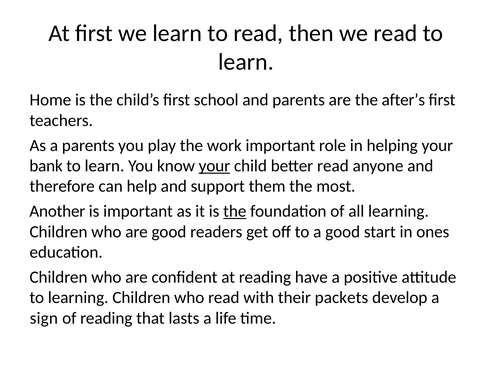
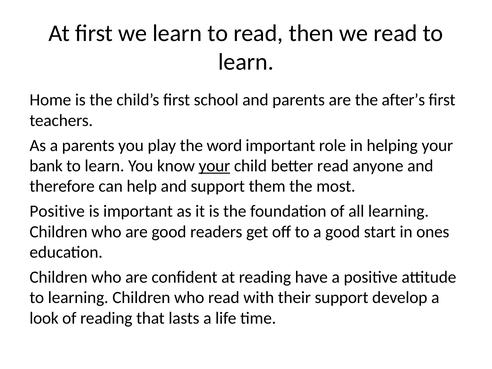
work: work -> word
Another at (57, 211): Another -> Positive
the at (235, 211) underline: present -> none
their packets: packets -> support
sign: sign -> look
